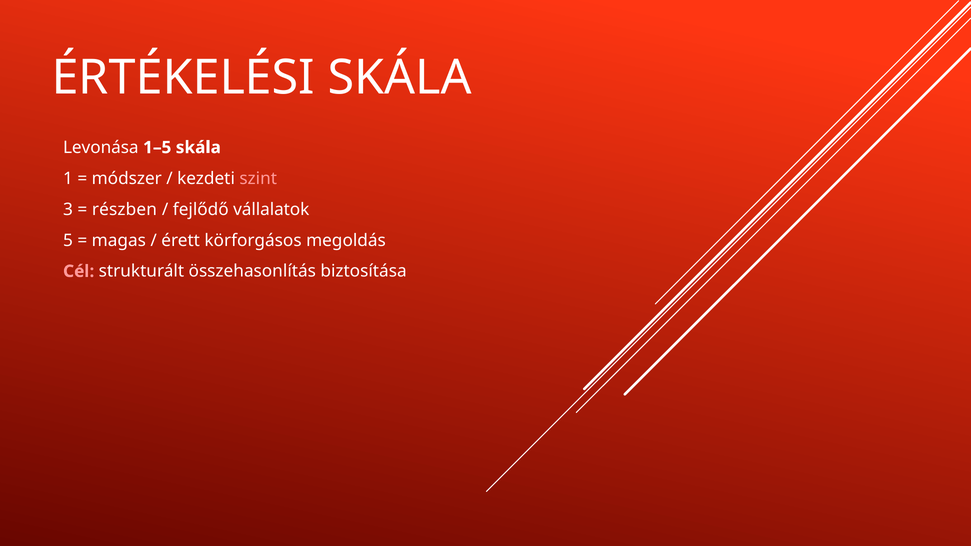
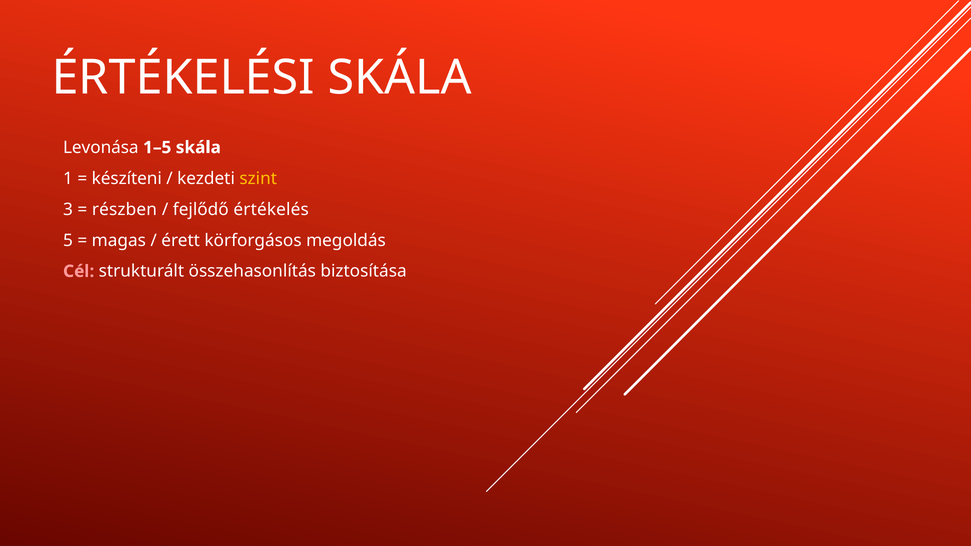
módszer: módszer -> készíteni
szint colour: pink -> yellow
vállalatok: vállalatok -> értékelés
